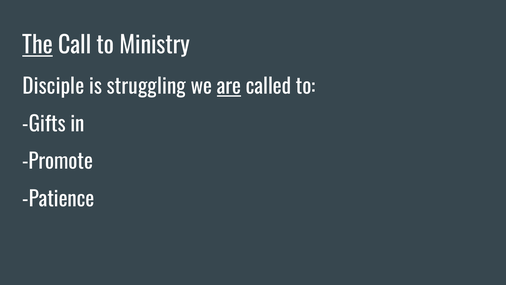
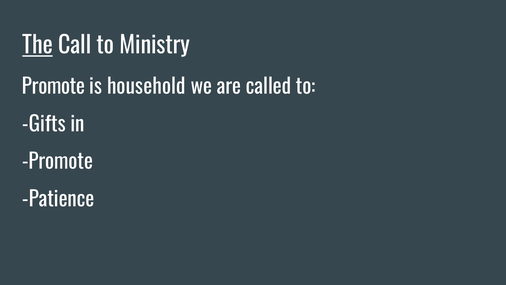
Disciple at (53, 87): Disciple -> Promote
struggling: struggling -> household
are underline: present -> none
